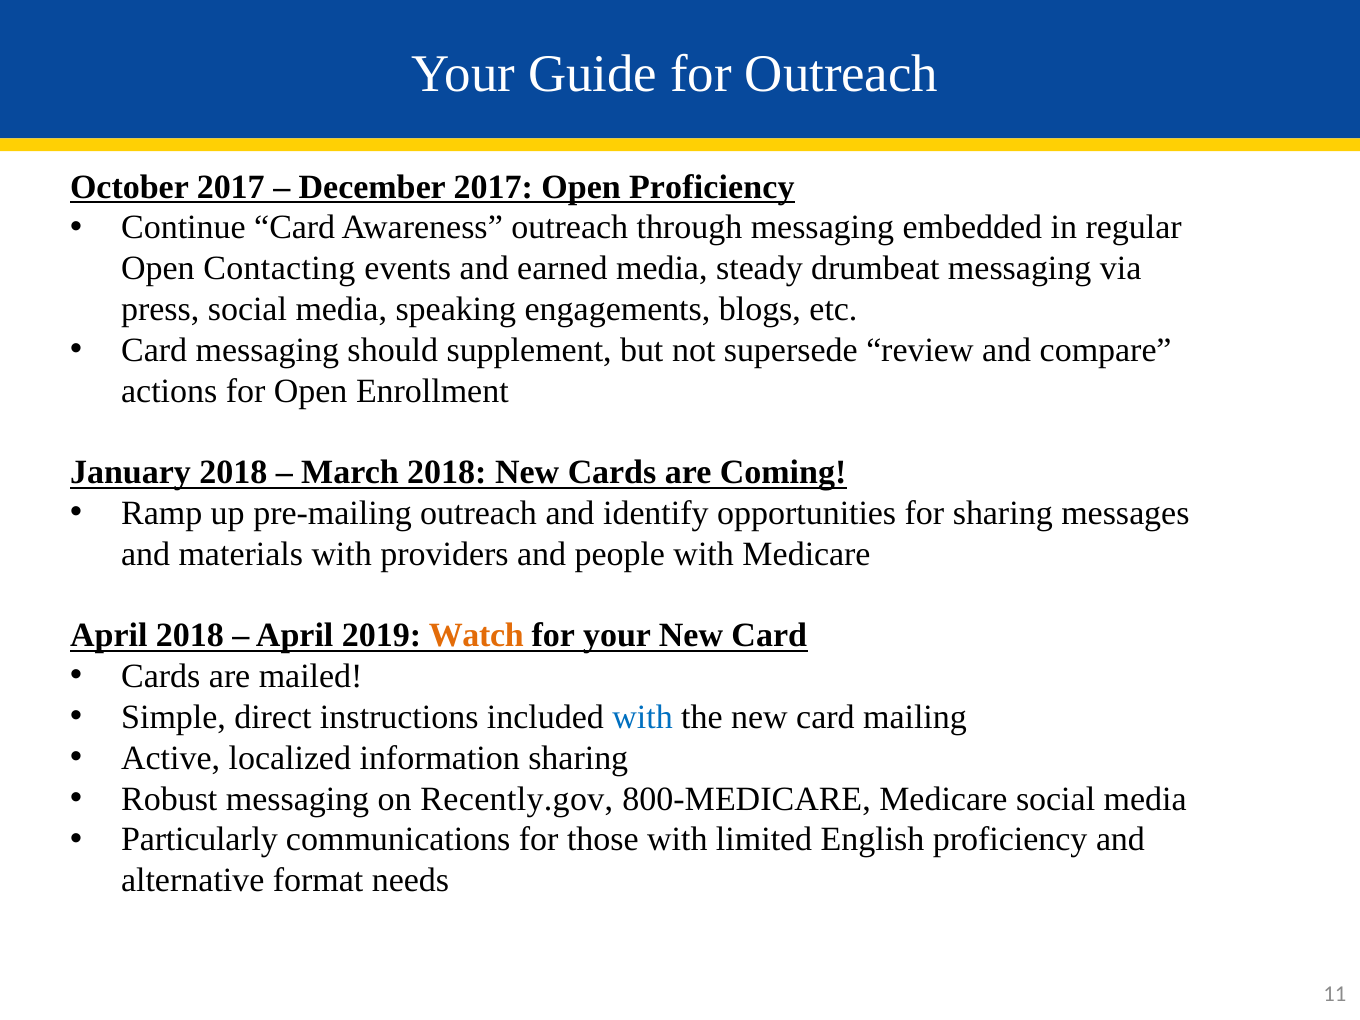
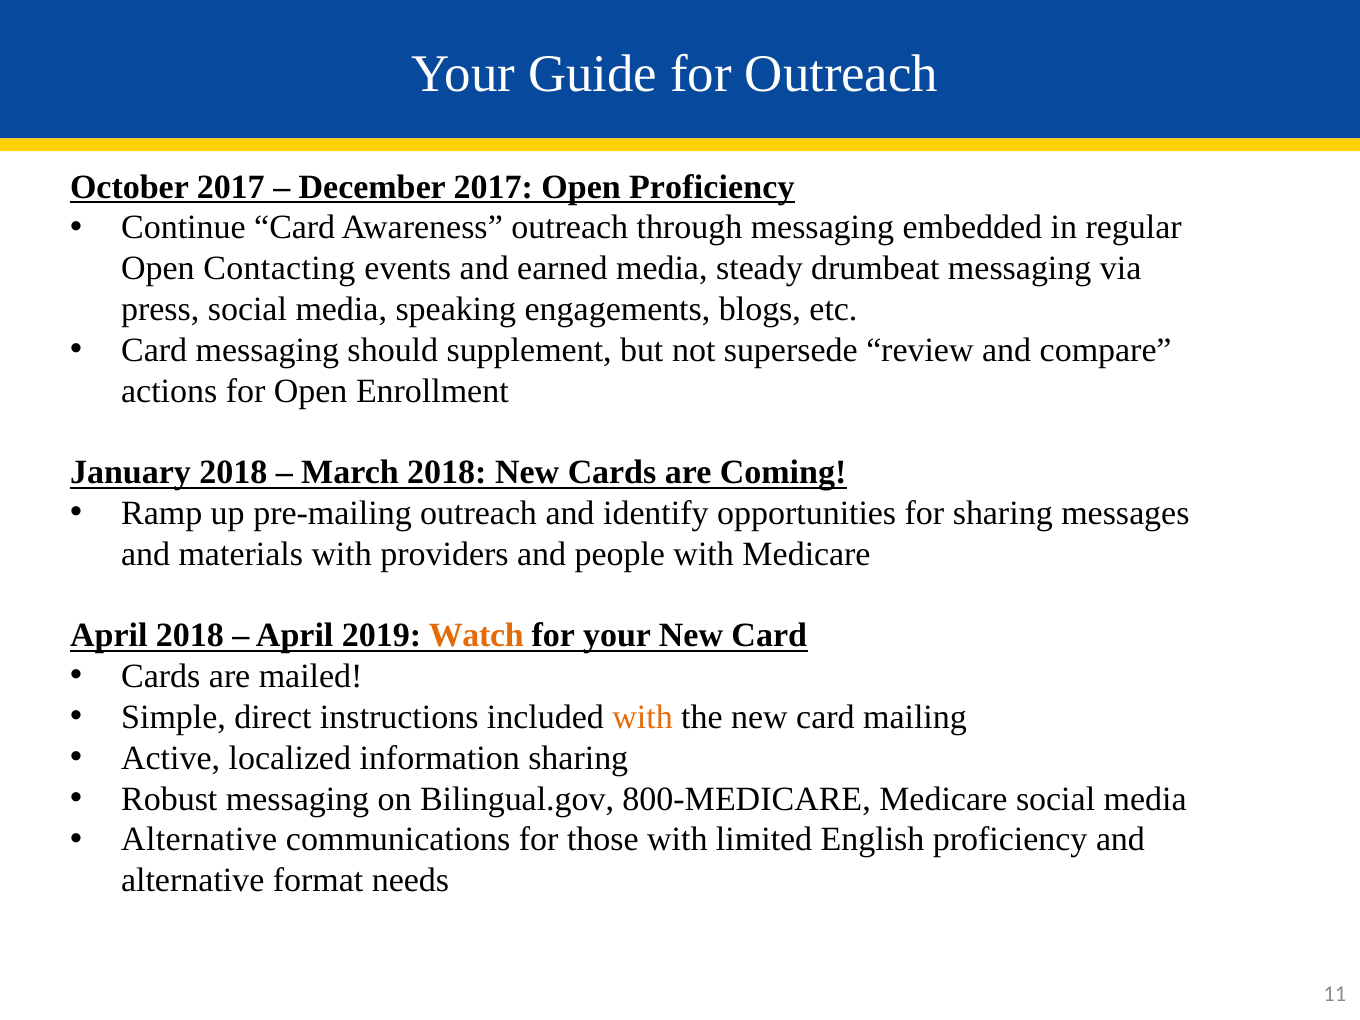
with at (643, 717) colour: blue -> orange
Recently.gov: Recently.gov -> Bilingual.gov
Particularly at (199, 840): Particularly -> Alternative
